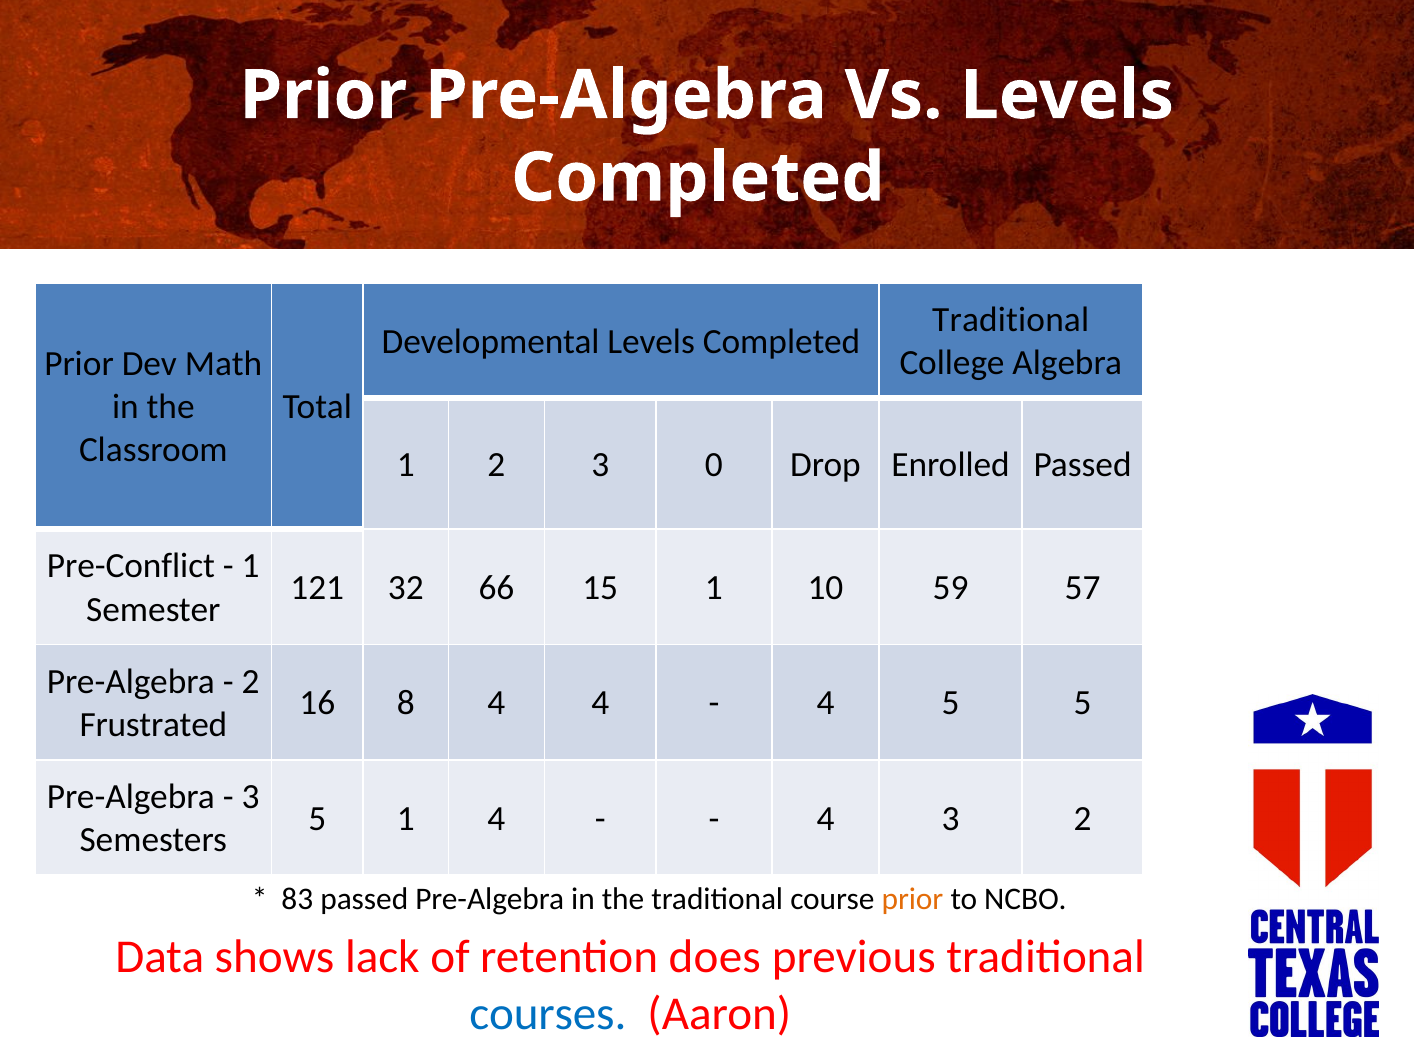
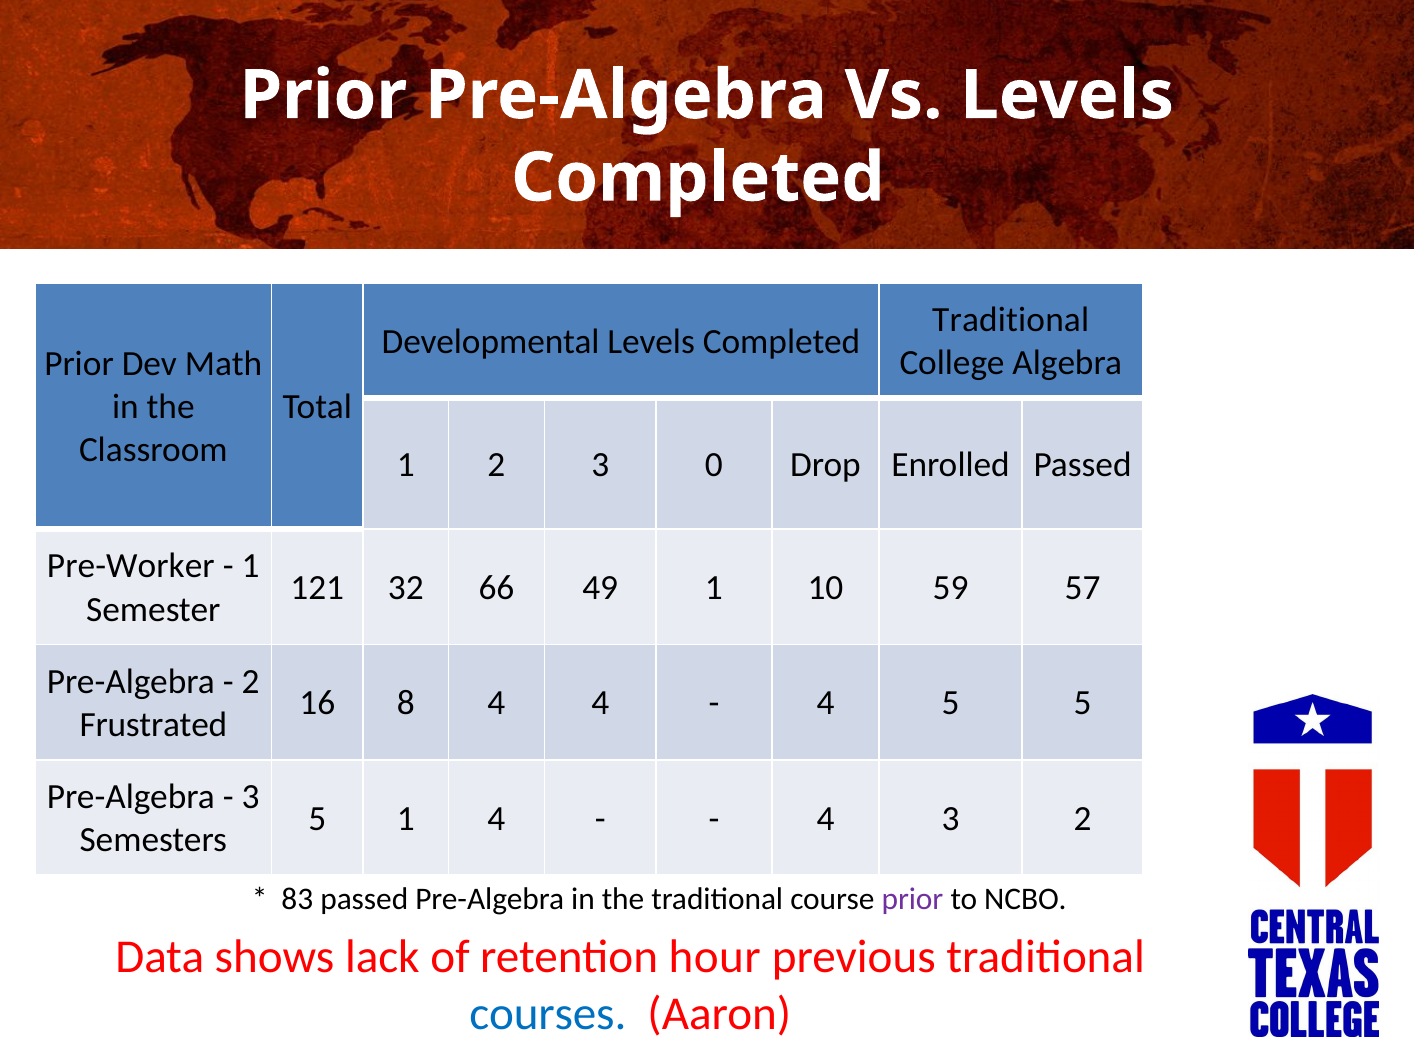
Pre-Conflict: Pre-Conflict -> Pre-Worker
15: 15 -> 49
prior at (912, 900) colour: orange -> purple
does: does -> hour
